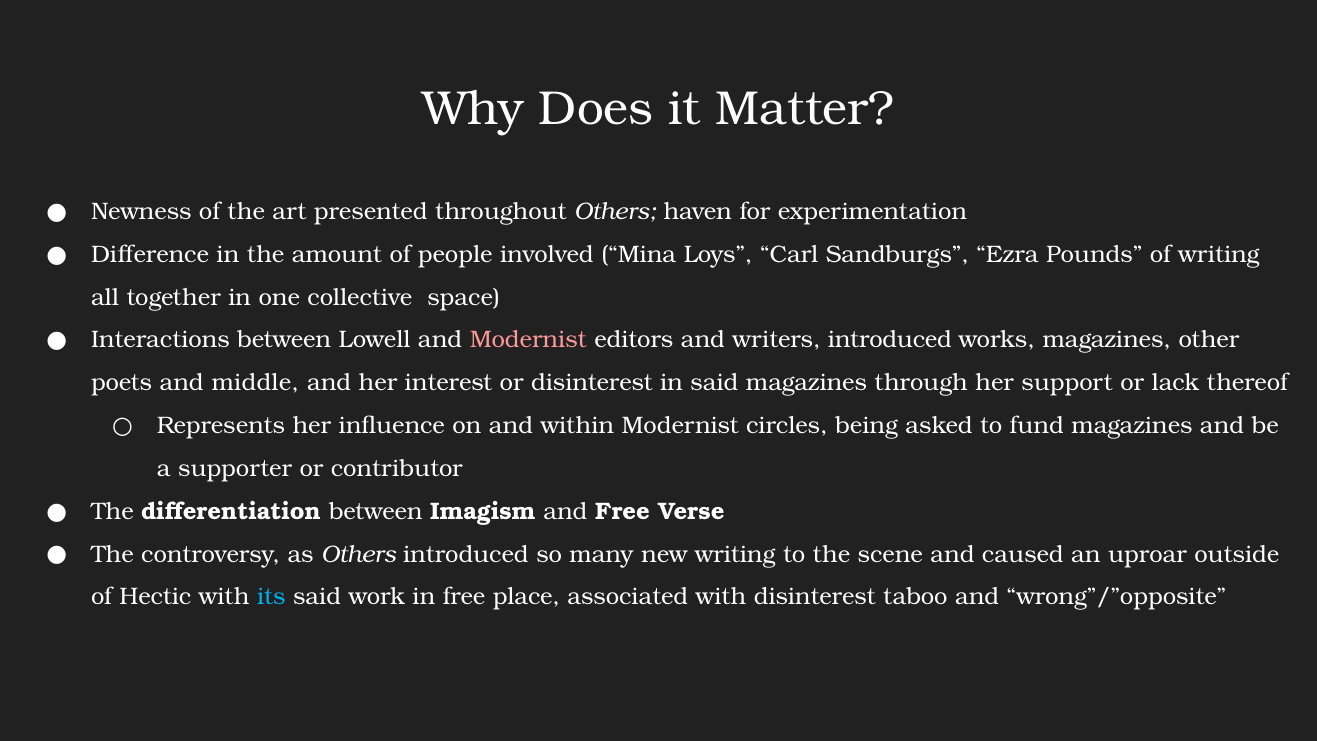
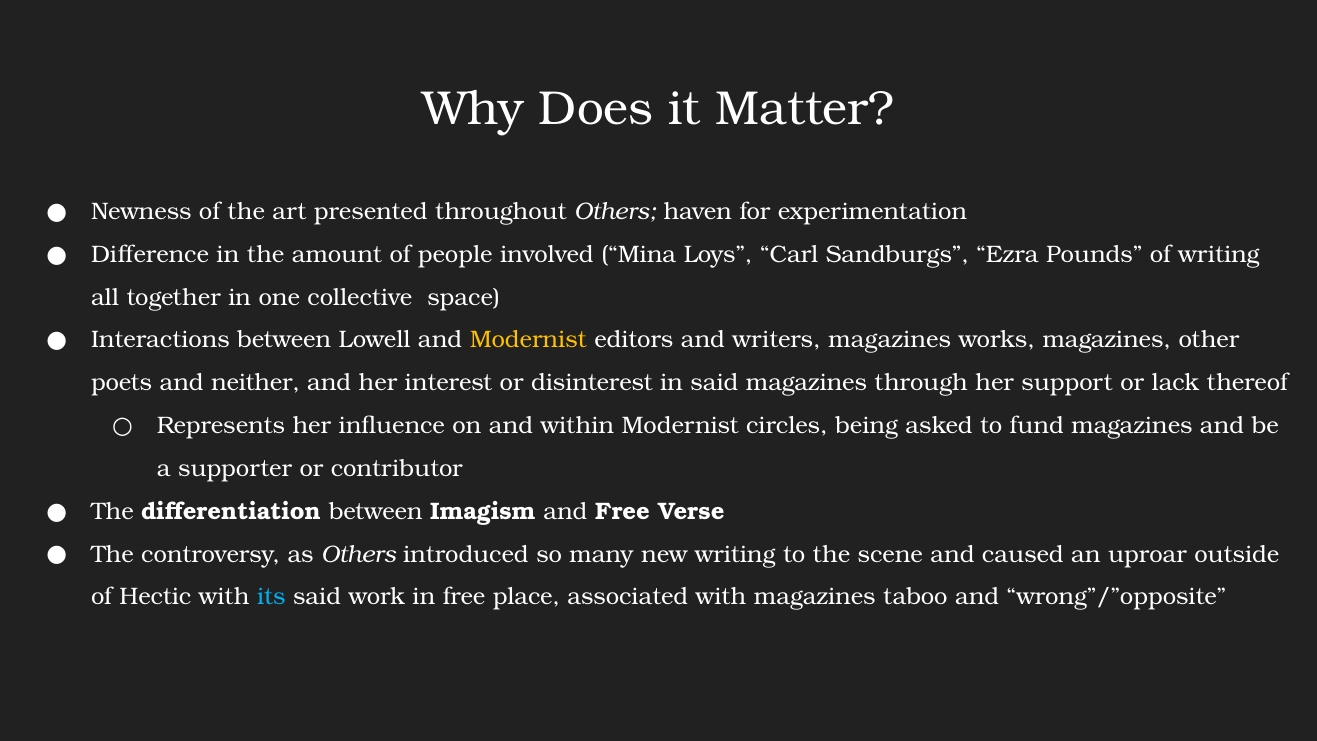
Modernist at (528, 340) colour: pink -> yellow
writers introduced: introduced -> magazines
middle: middle -> neither
with disinterest: disinterest -> magazines
